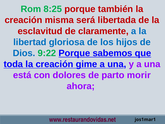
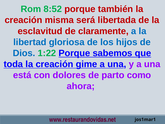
8:25: 8:25 -> 8:52
9:22: 9:22 -> 1:22
morir: morir -> como
